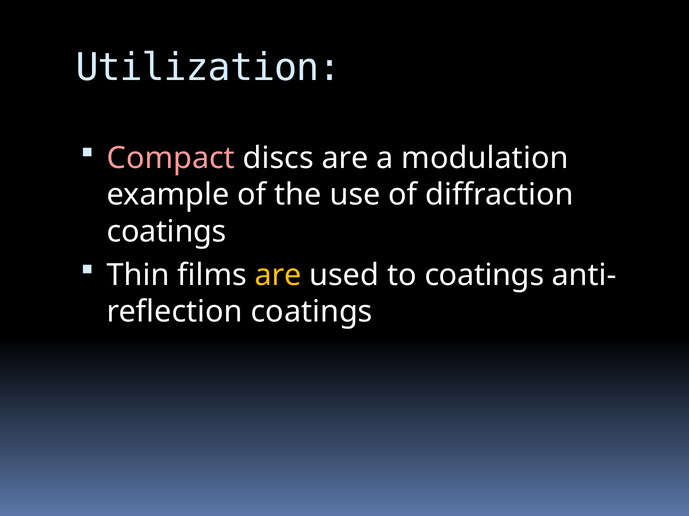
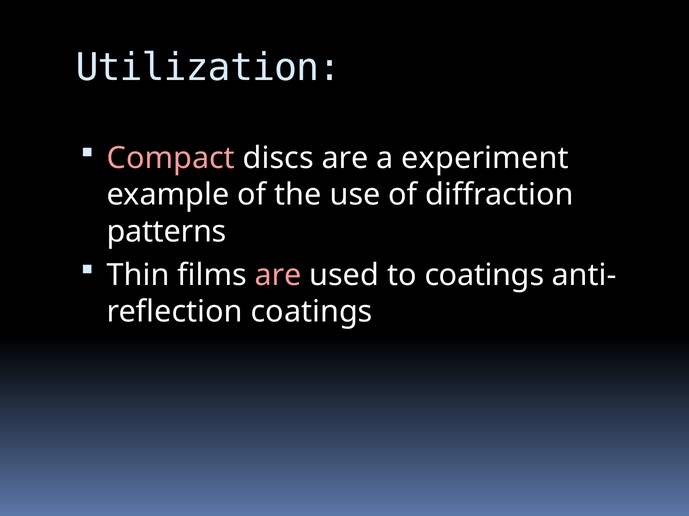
modulation: modulation -> experiment
coatings at (167, 232): coatings -> patterns
are at (278, 275) colour: yellow -> pink
